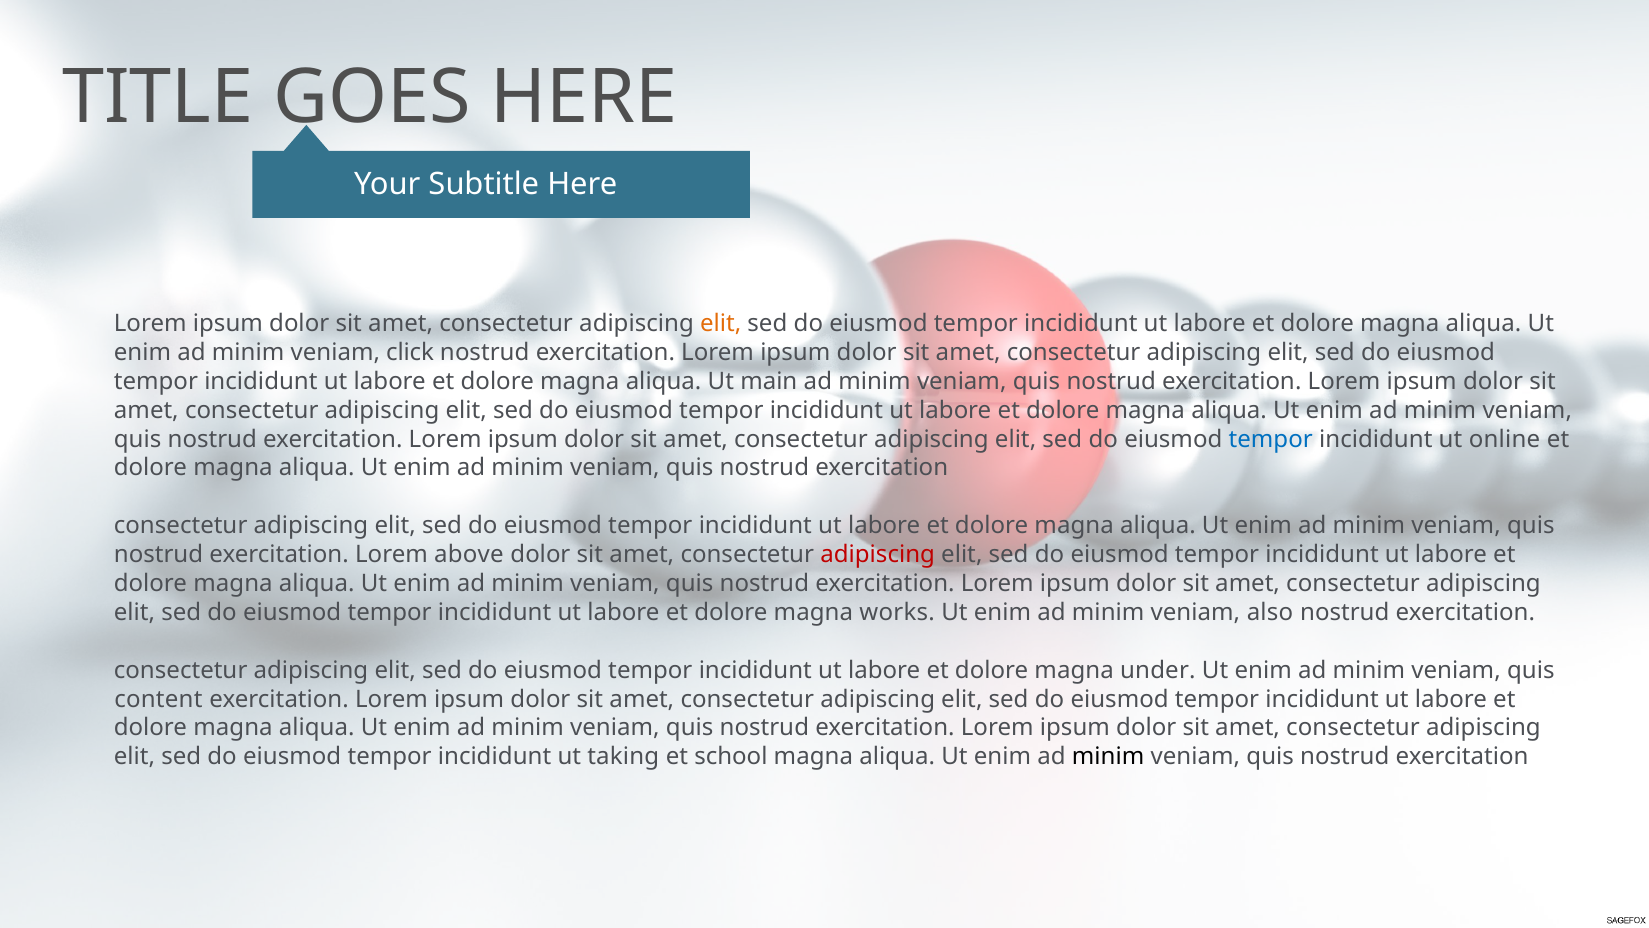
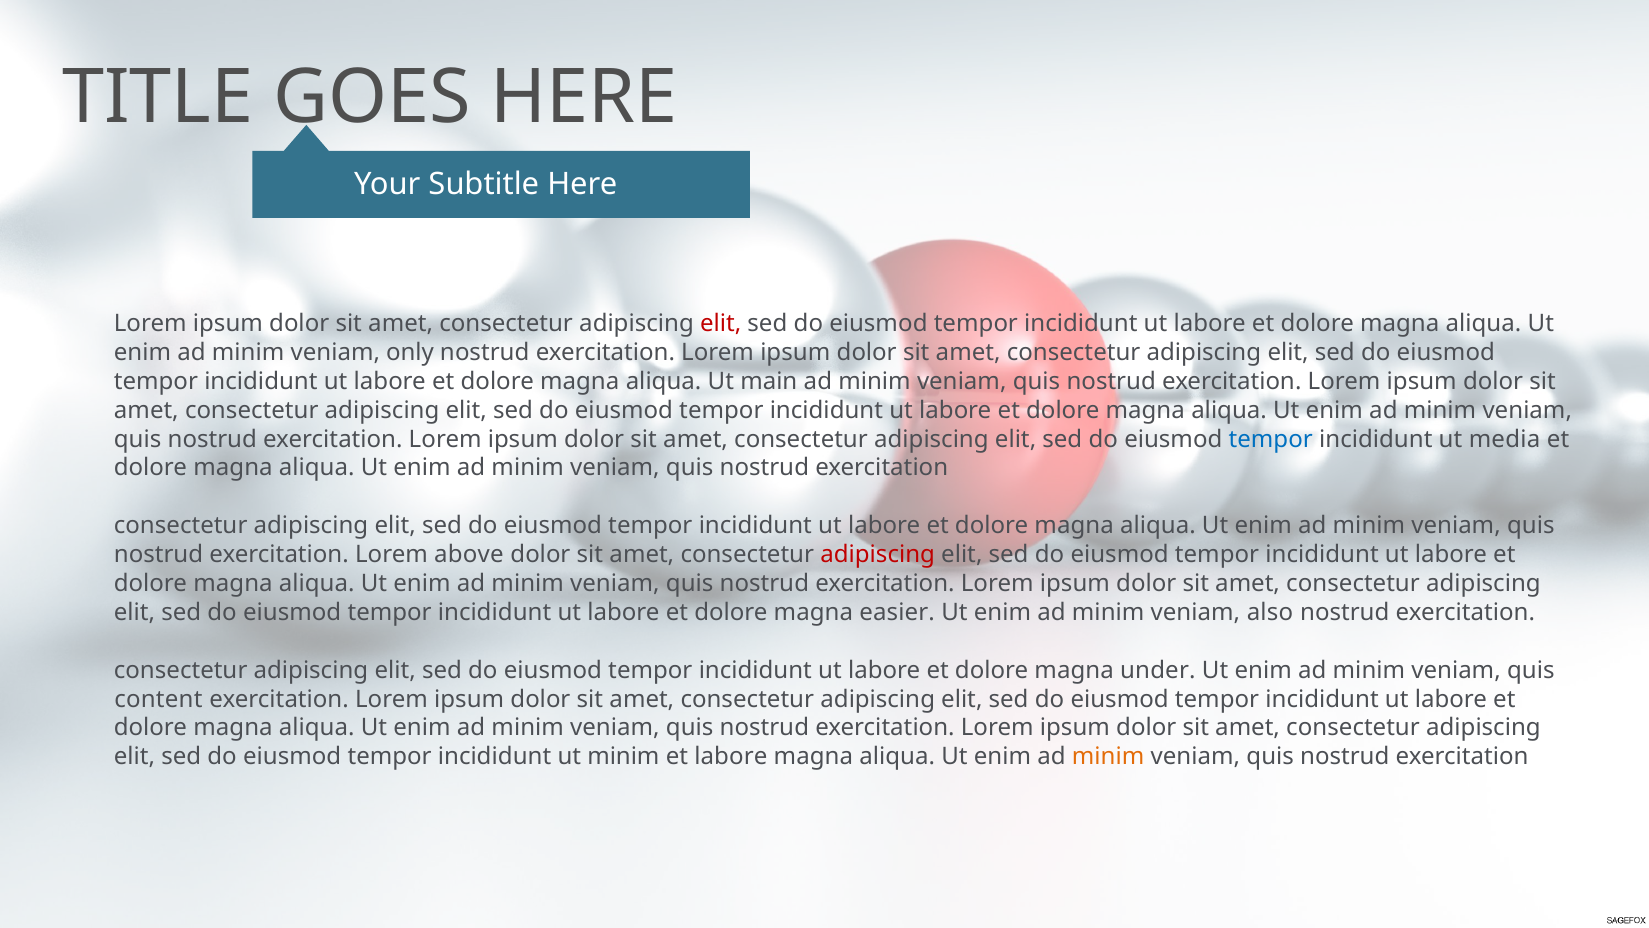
elit at (721, 323) colour: orange -> red
click: click -> only
online: online -> media
works: works -> easier
ut taking: taking -> minim
et school: school -> labore
minim at (1108, 757) colour: black -> orange
